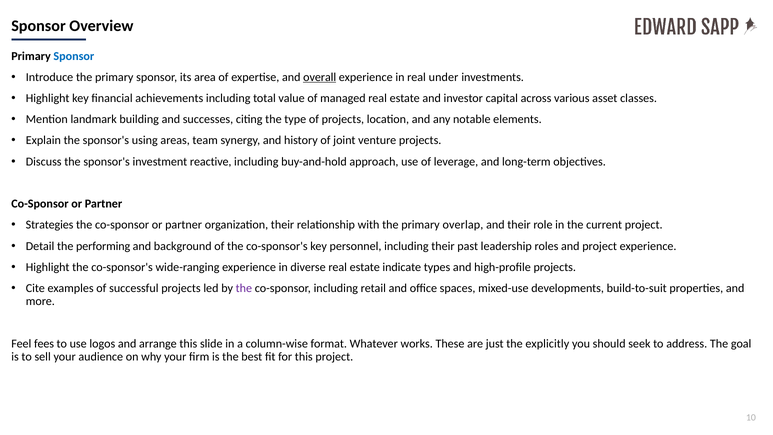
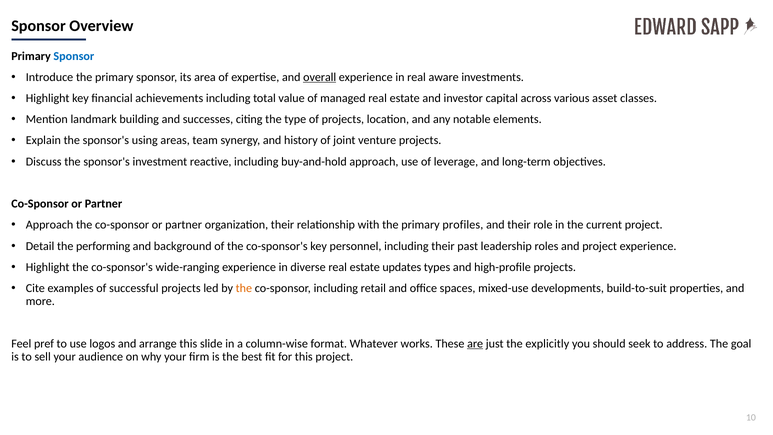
under: under -> aware
Strategies at (50, 225): Strategies -> Approach
overlap: overlap -> profiles
indicate: indicate -> updates
the at (244, 288) colour: purple -> orange
fees: fees -> pref
are underline: none -> present
